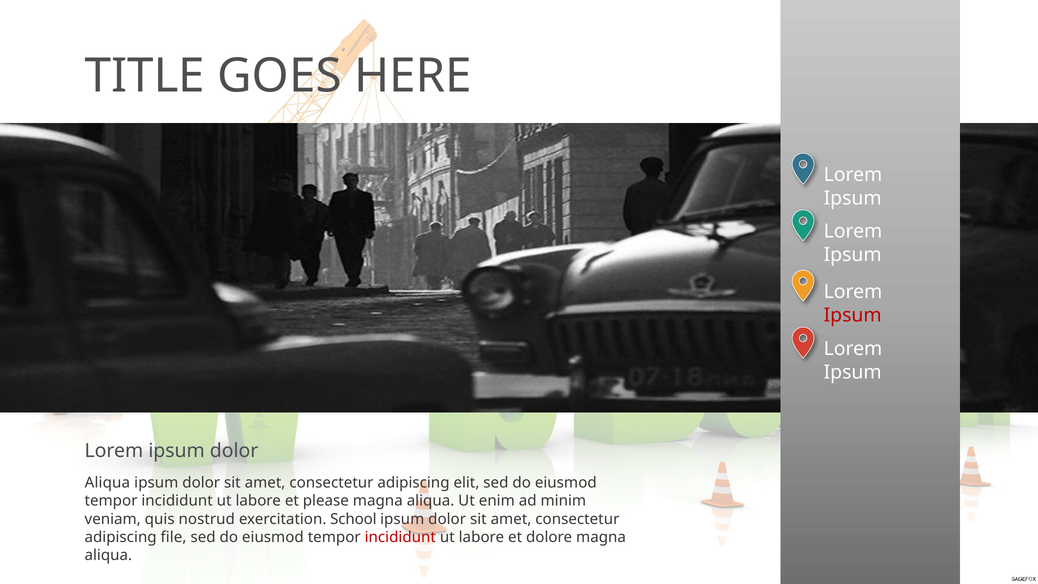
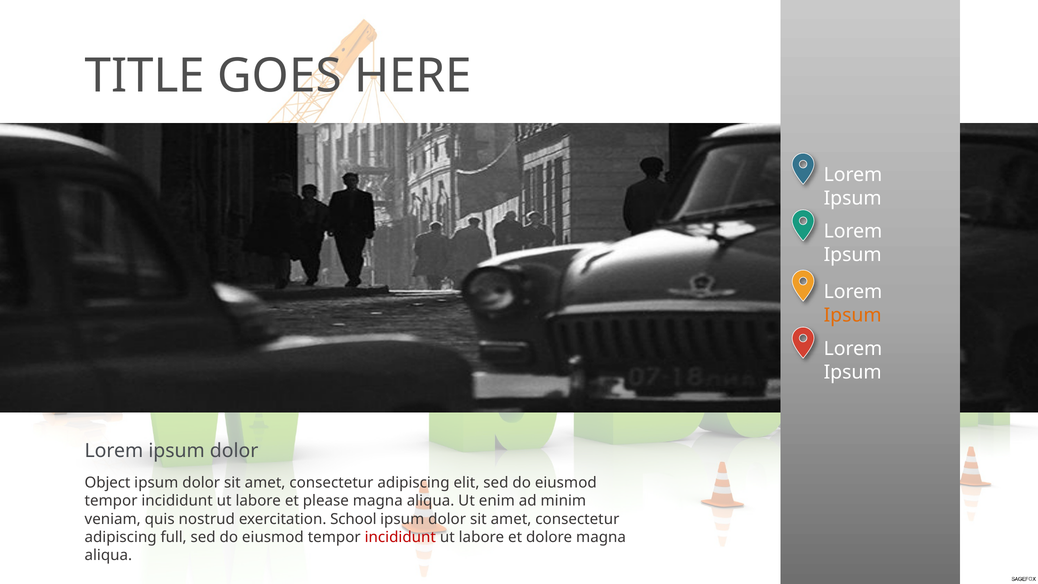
Ipsum at (853, 315) colour: red -> orange
Aliqua at (107, 483): Aliqua -> Object
file: file -> full
